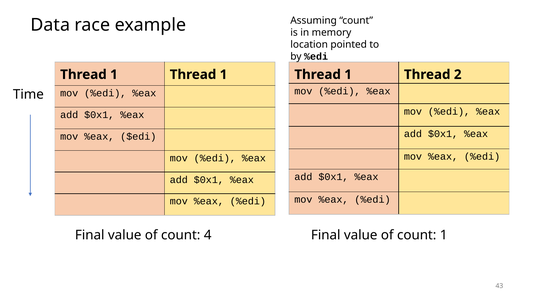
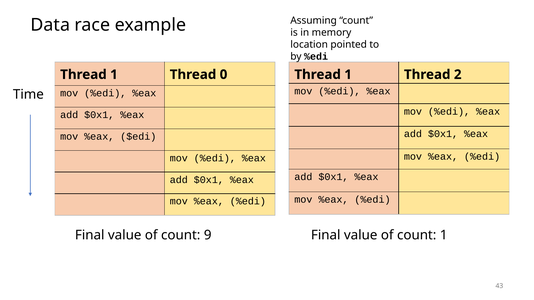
1 Thread 1: 1 -> 0
4: 4 -> 9
